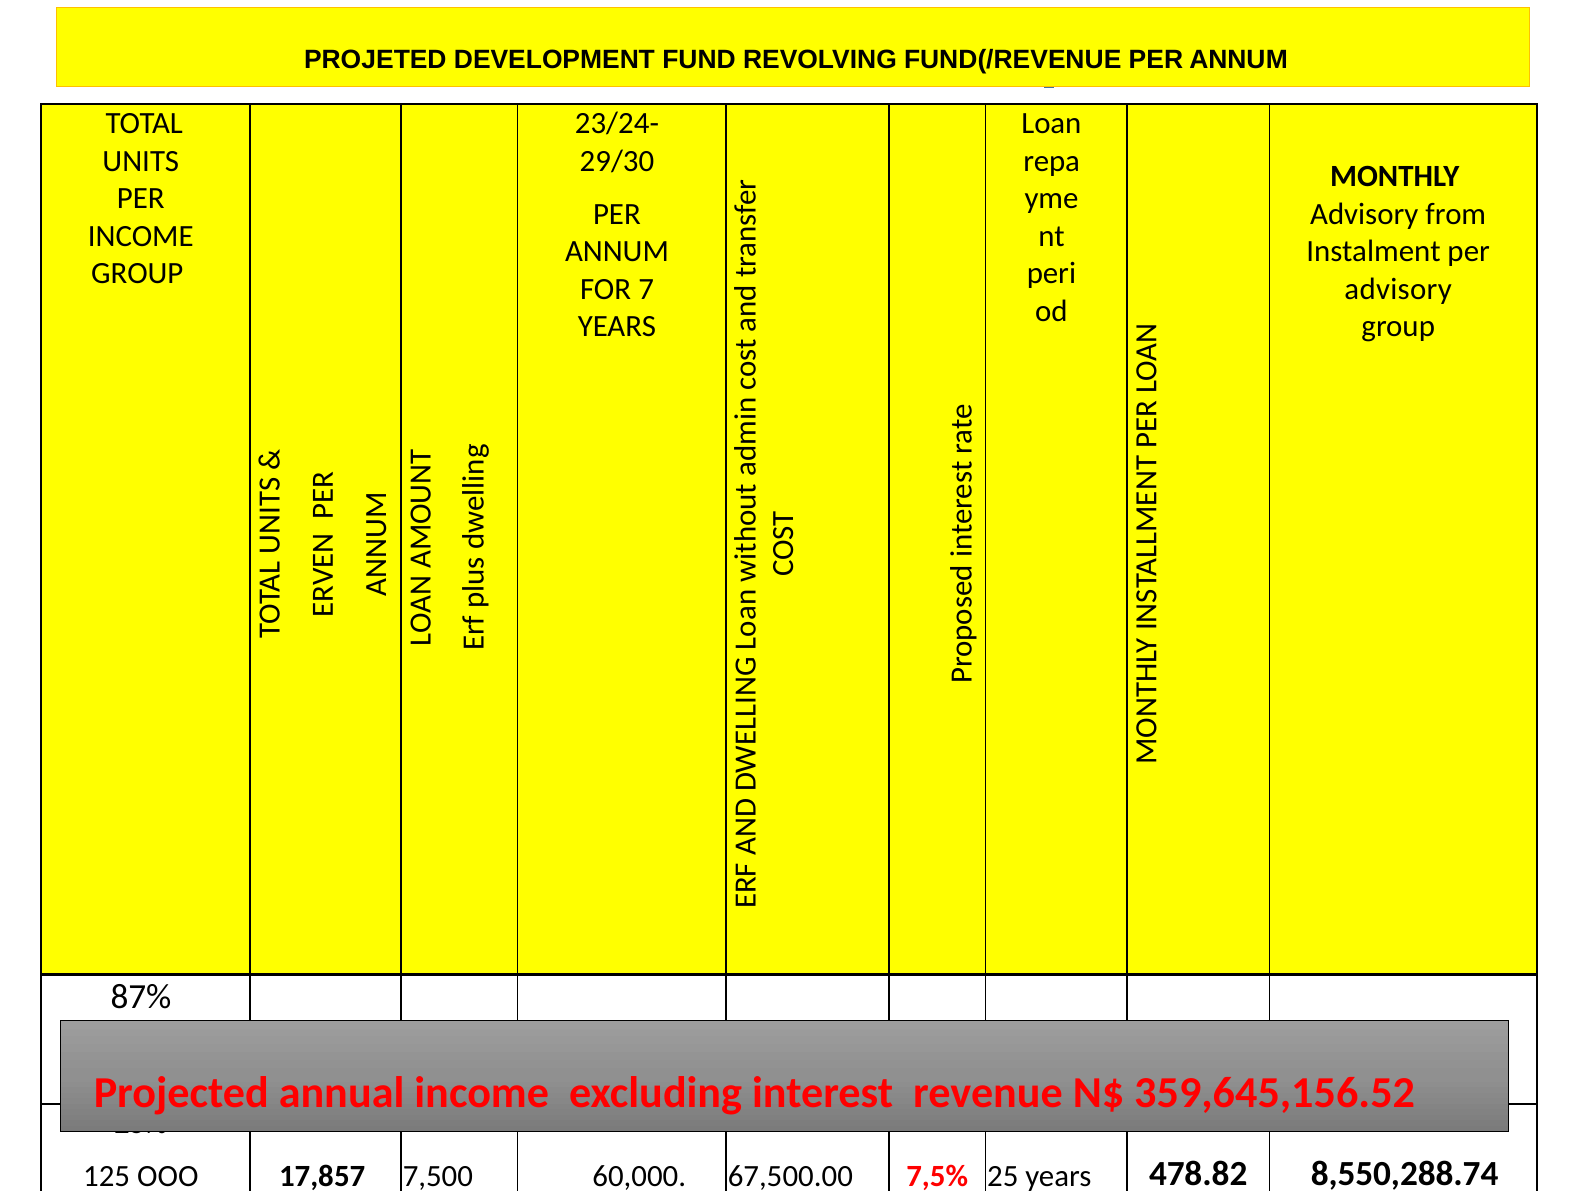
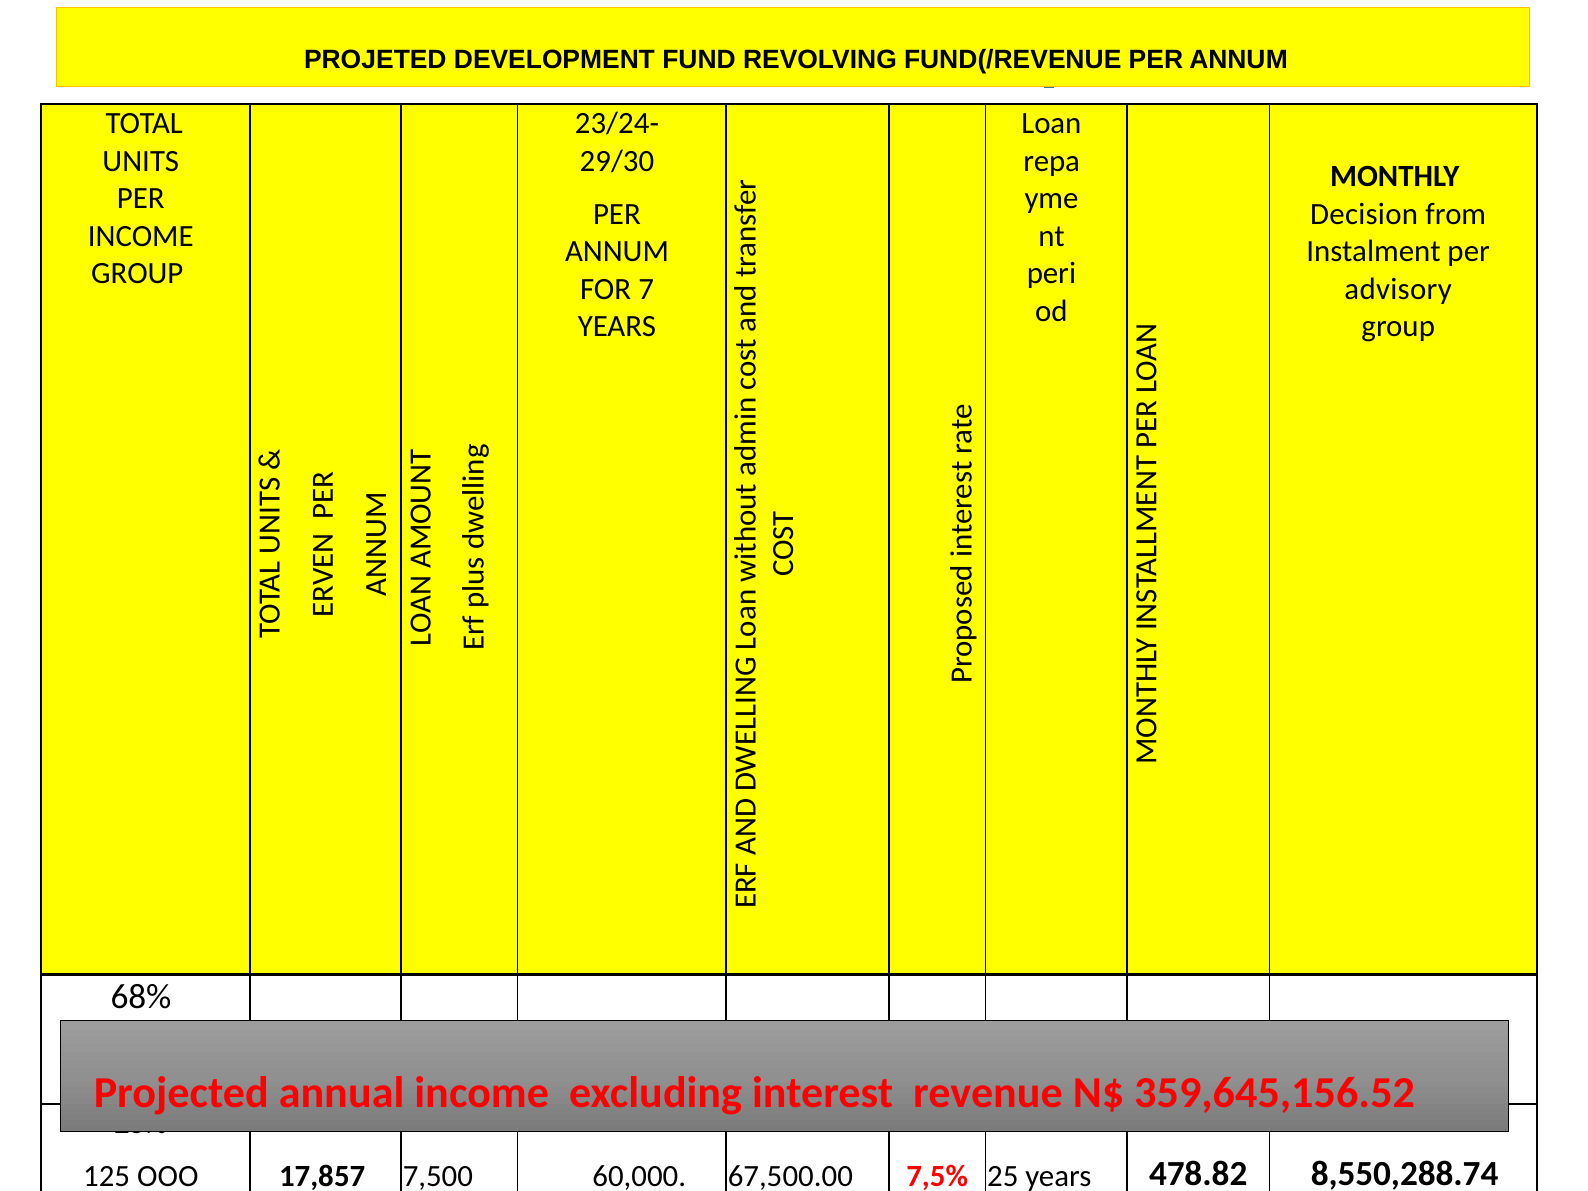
Advisory at (1364, 214): Advisory -> Decision
87%: 87% -> 68%
